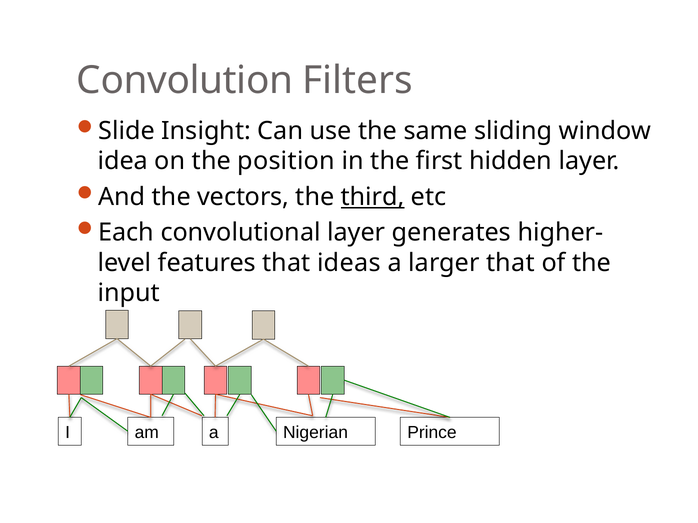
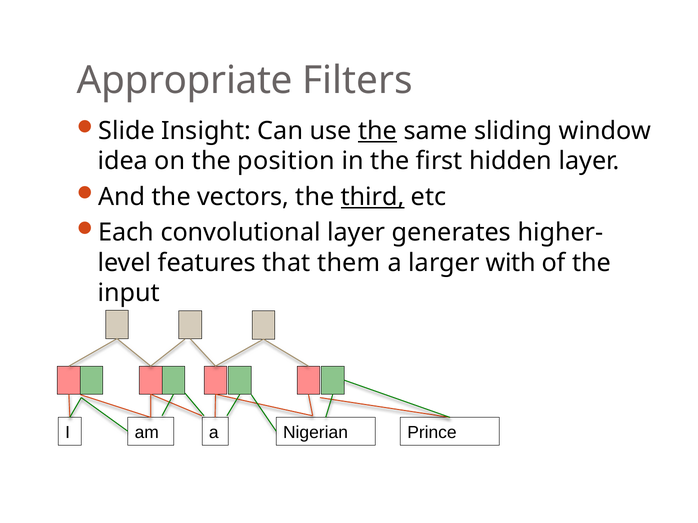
Convolution: Convolution -> Appropriate
the at (378, 131) underline: none -> present
ideas: ideas -> them
larger that: that -> with
